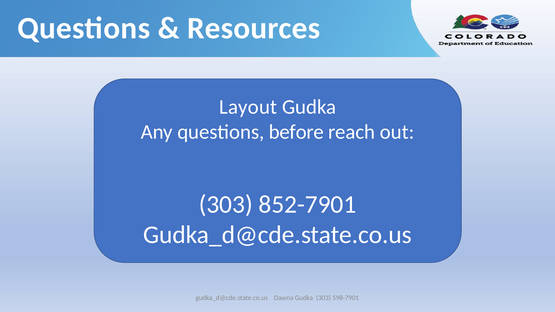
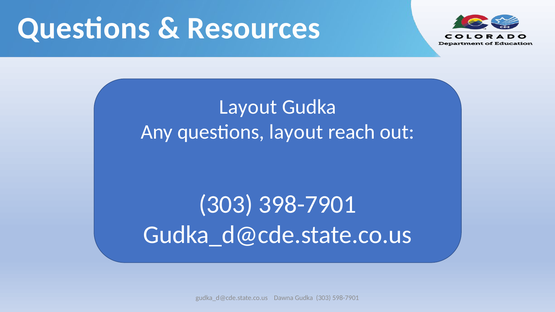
questions before: before -> layout
852-7901: 852-7901 -> 398-7901
